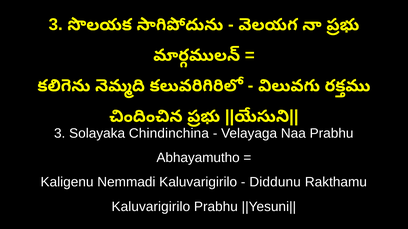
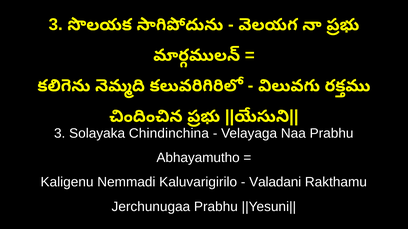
Diddunu: Diddunu -> Valadani
Kaluvarigirilo at (151, 207): Kaluvarigirilo -> Jerchunugaa
